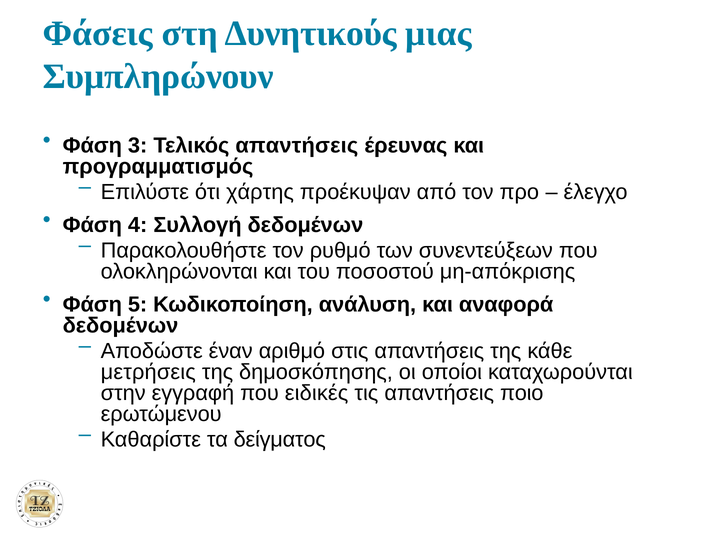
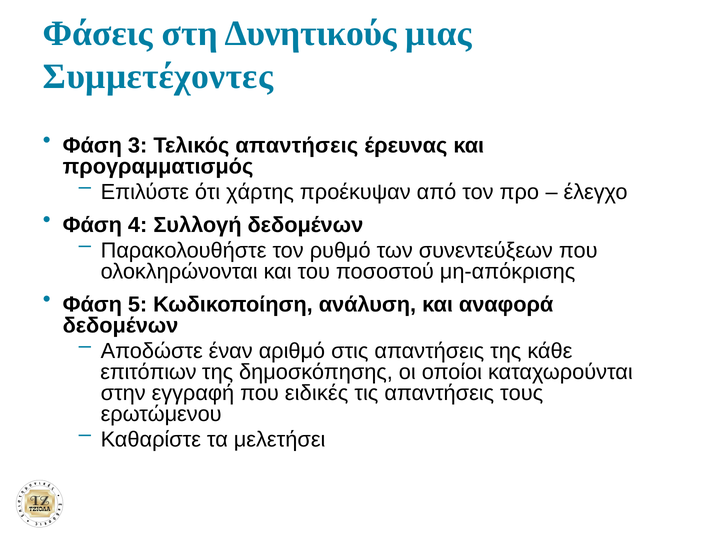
Συμπληρώνουν: Συμπληρώνουν -> Συμμετέχοντες
μετρήσεις: μετρήσεις -> επιτόπιων
ποιο: ποιο -> τους
δείγματος: δείγματος -> μελετήσει
